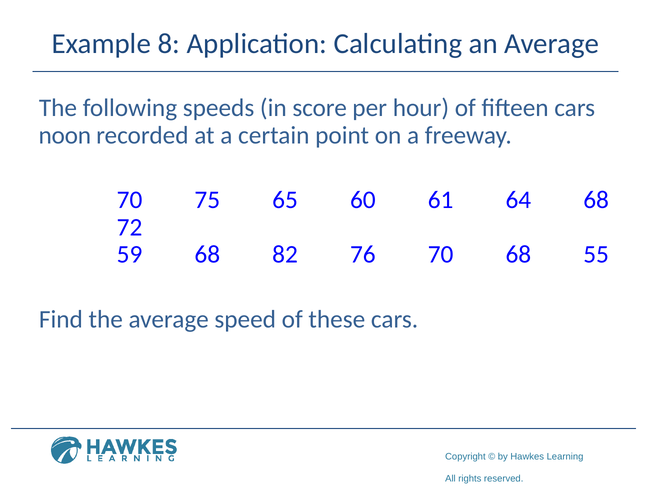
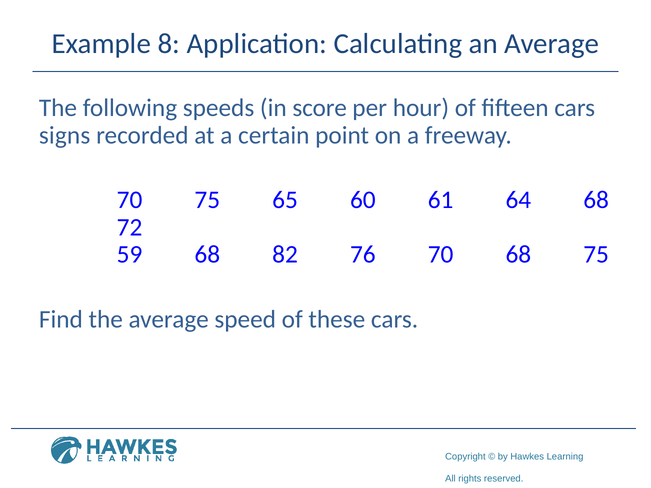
noon: noon -> signs
68 55: 55 -> 75
